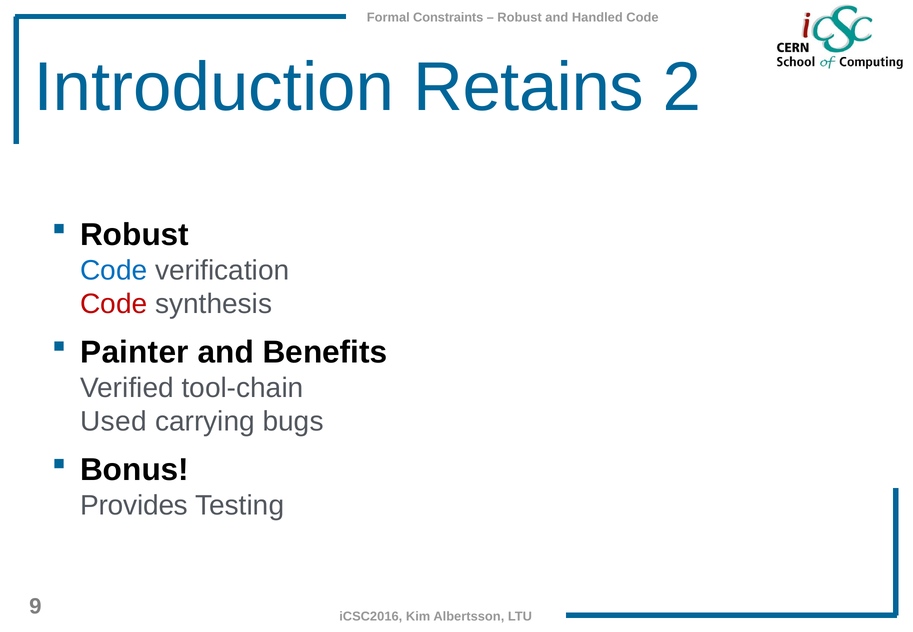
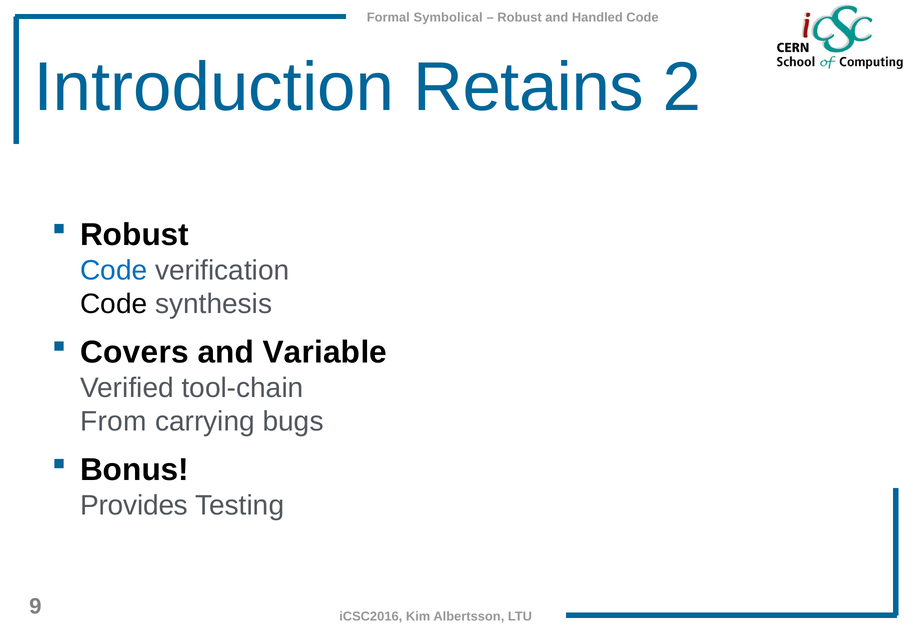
Constraints: Constraints -> Symbolical
Code at (114, 304) colour: red -> black
Painter: Painter -> Covers
Benefits: Benefits -> Variable
Used: Used -> From
